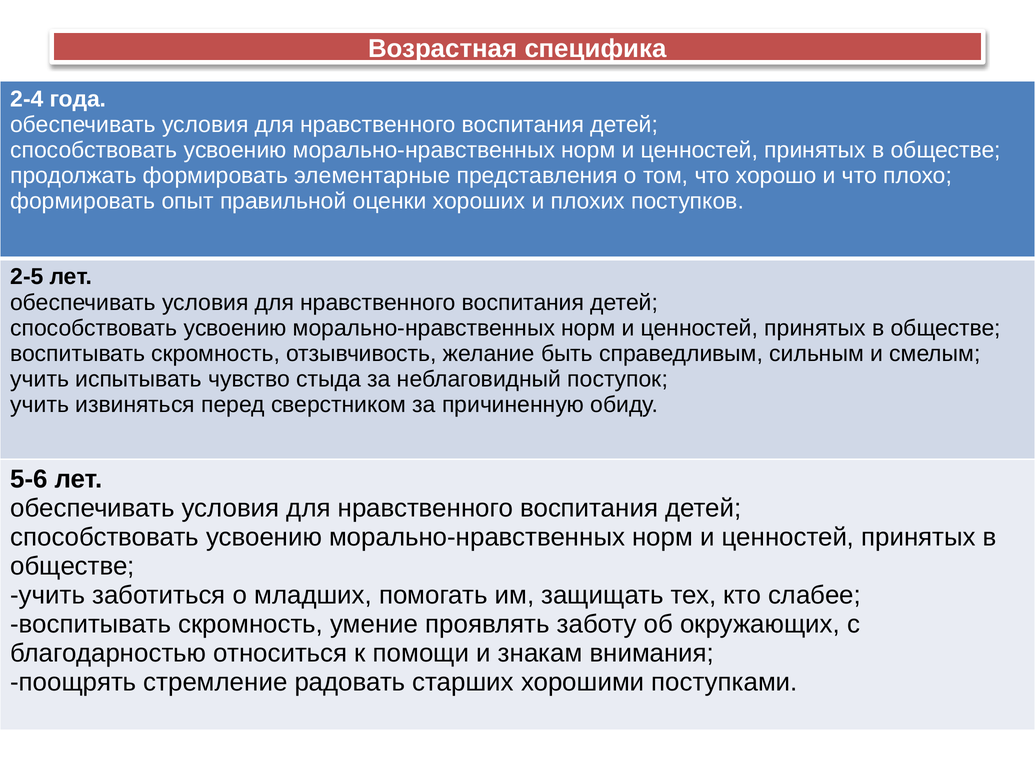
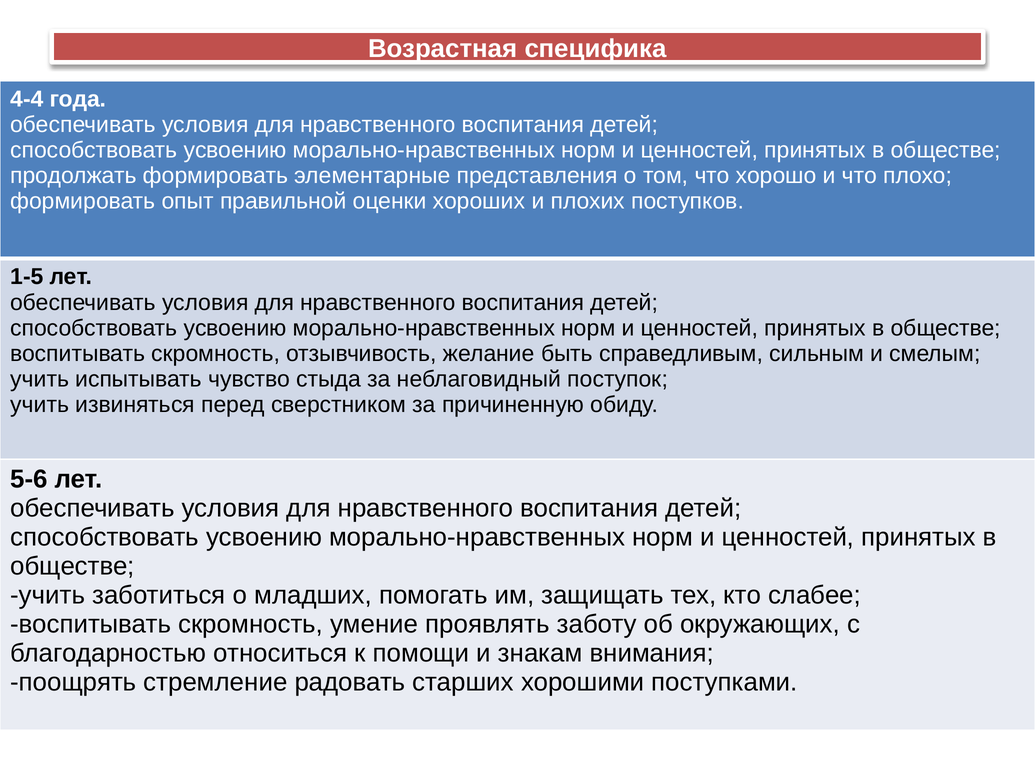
2-4: 2-4 -> 4-4
2-5: 2-5 -> 1-5
